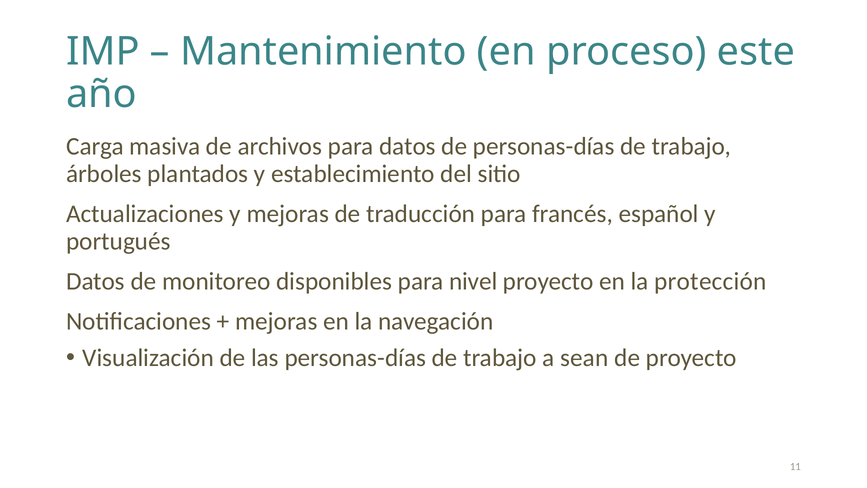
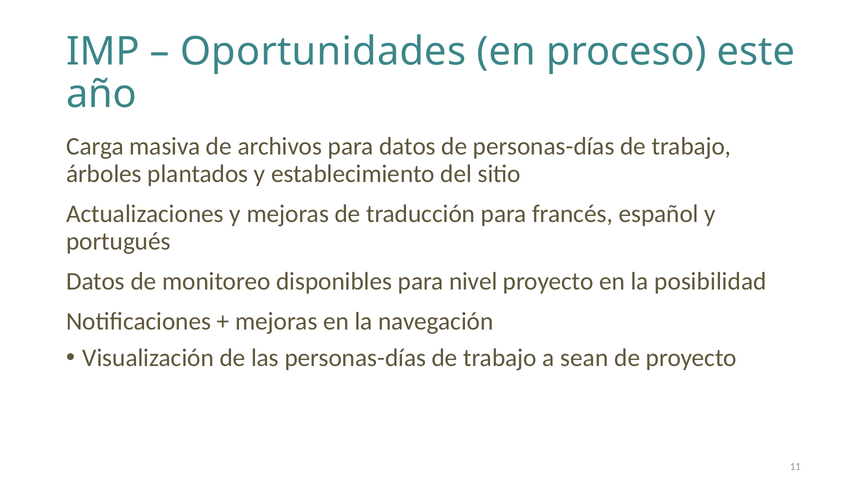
Mantenimiento: Mantenimiento -> Oportunidades
protección: protección -> posibilidad
